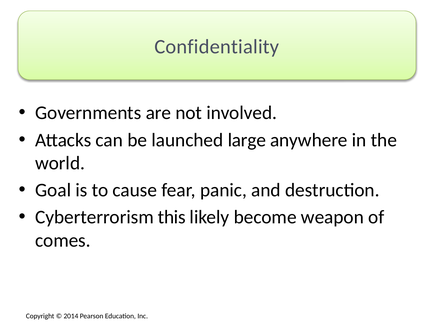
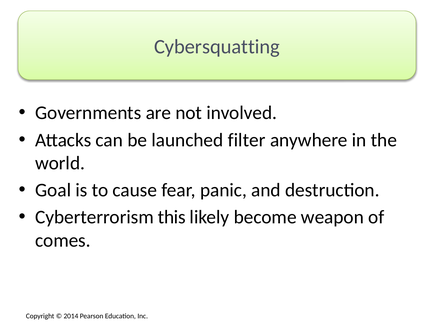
Confidentiality: Confidentiality -> Cybersquatting
large: large -> filter
